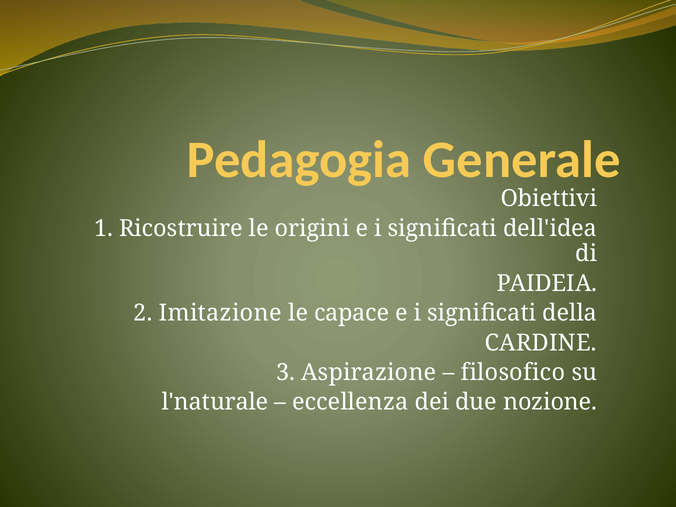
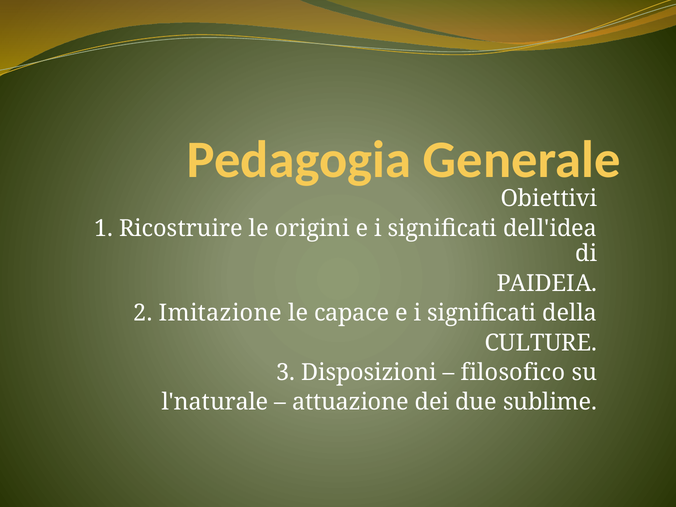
CARDINE: CARDINE -> CULTURE
Aspirazione: Aspirazione -> Disposizioni
eccellenza: eccellenza -> attuazione
nozione: nozione -> sublime
